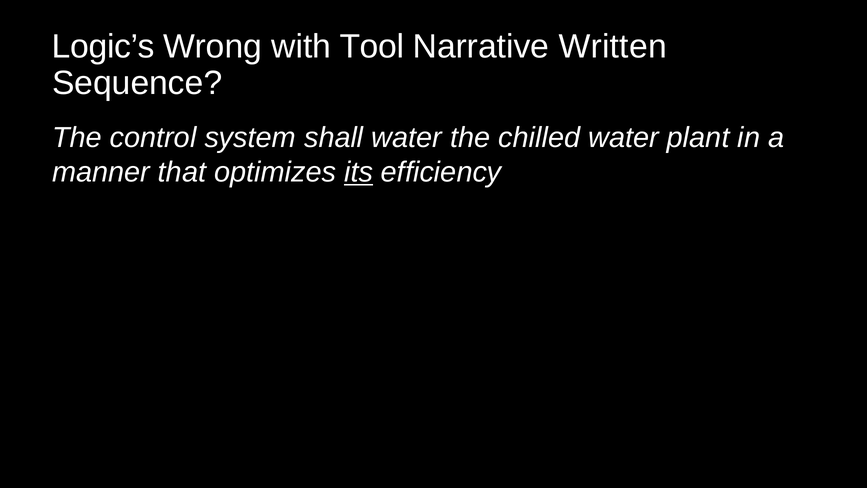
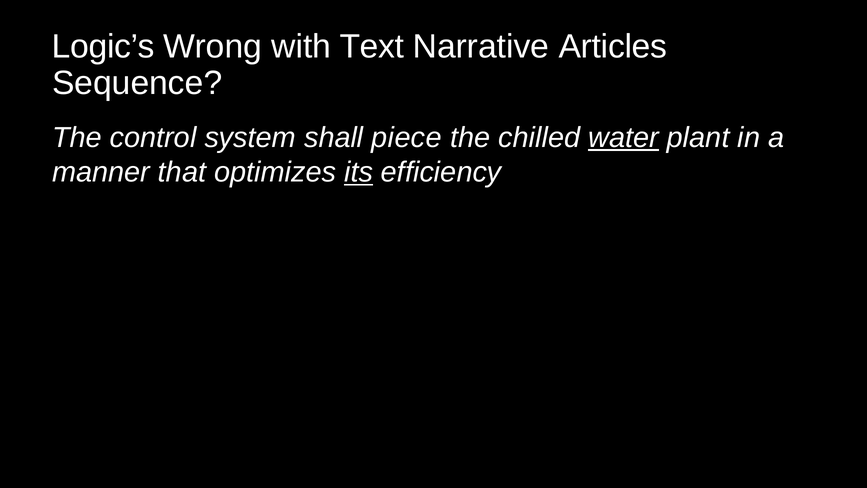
Tool: Tool -> Text
Written: Written -> Articles
shall water: water -> piece
water at (624, 138) underline: none -> present
